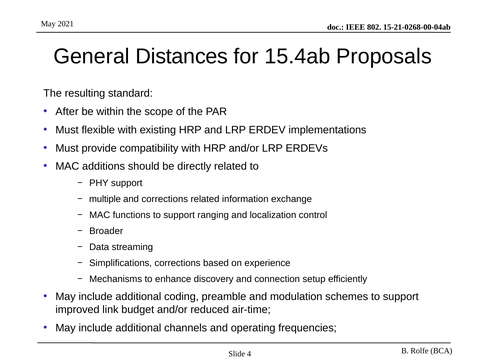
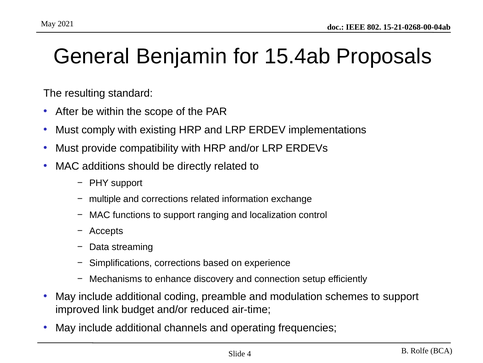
Distances: Distances -> Benjamin
flexible: flexible -> comply
Broader: Broader -> Accepts
